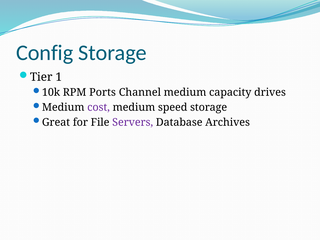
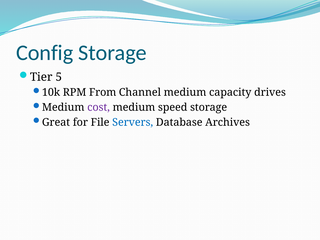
1: 1 -> 5
Ports: Ports -> From
Servers colour: purple -> blue
